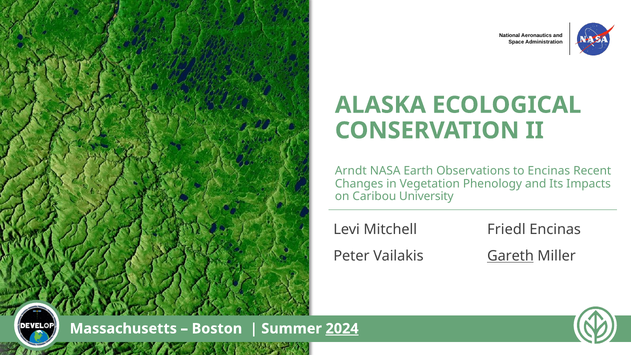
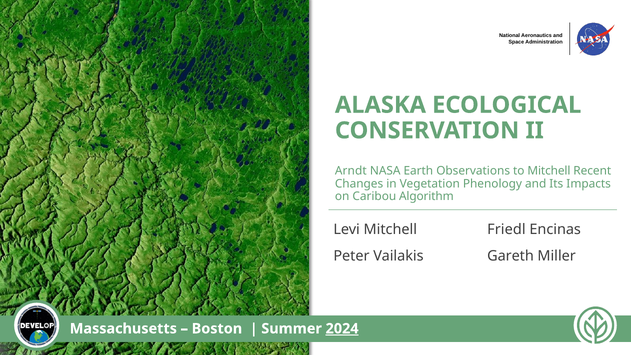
to Encinas: Encinas -> Mitchell
University: University -> Algorithm
Gareth underline: present -> none
